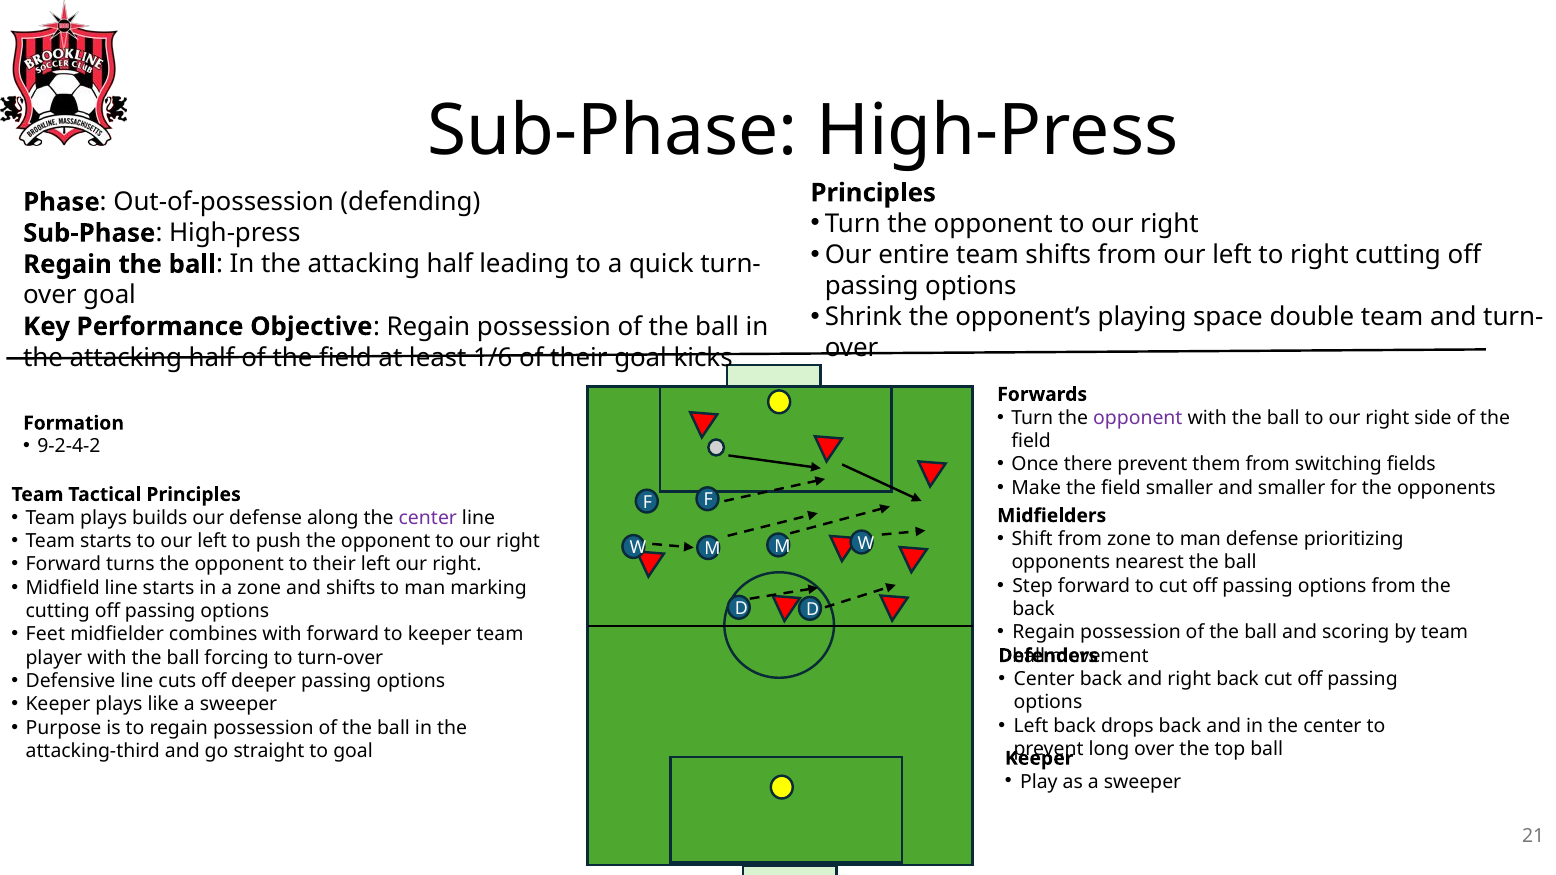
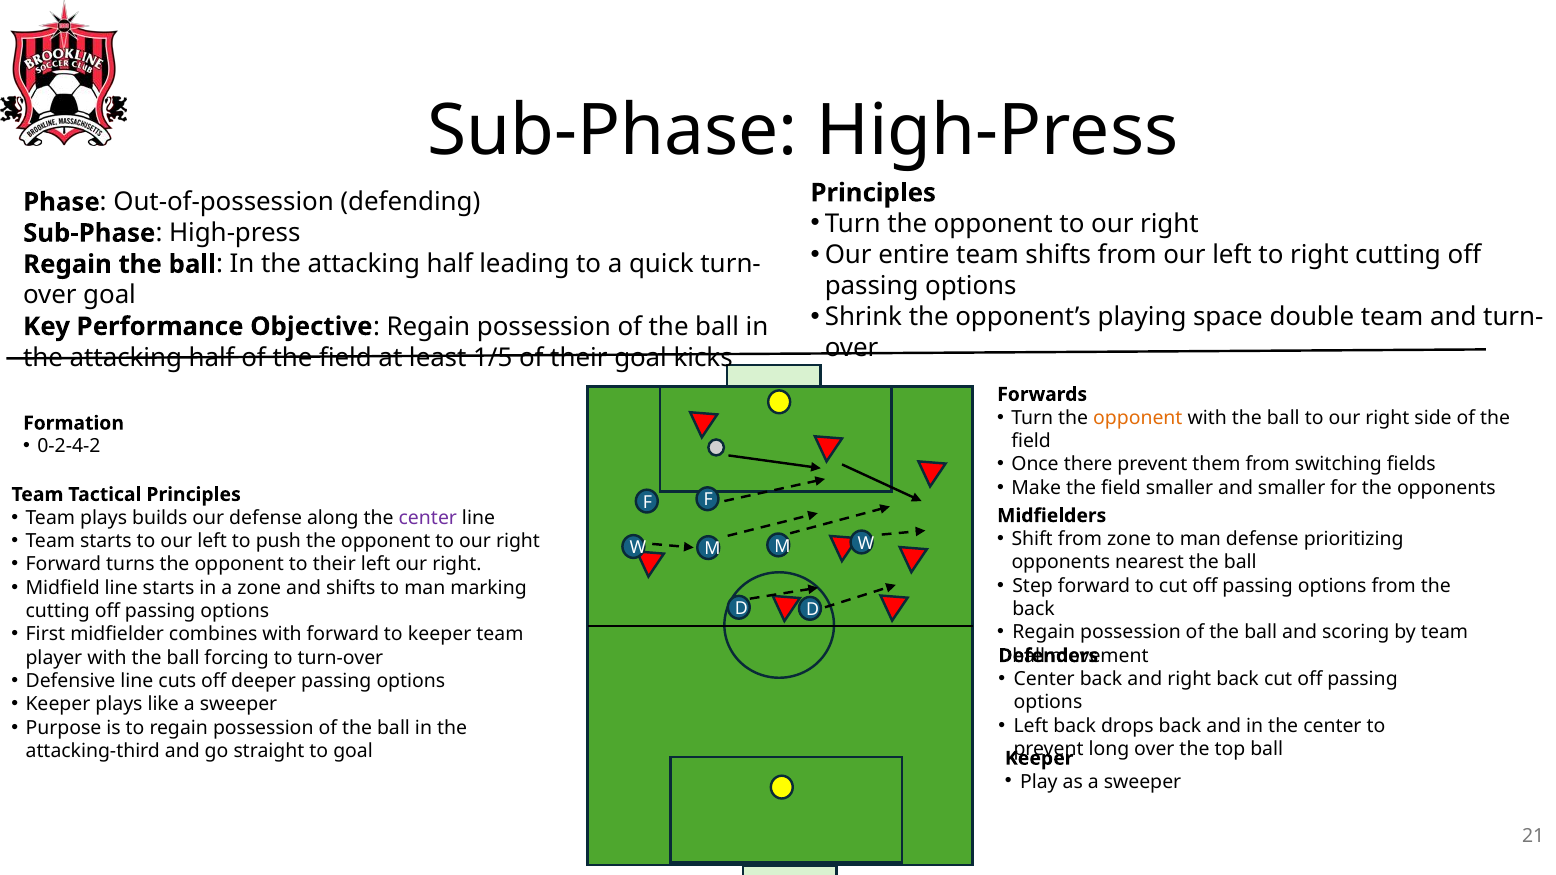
1/6: 1/6 -> 1/5
opponent at (1138, 418) colour: purple -> orange
9-2-4-2: 9-2-4-2 -> 0-2-4-2
Feet: Feet -> First
